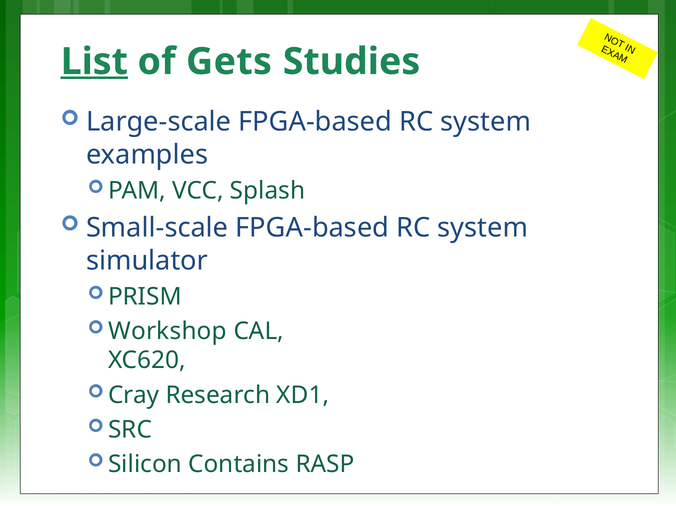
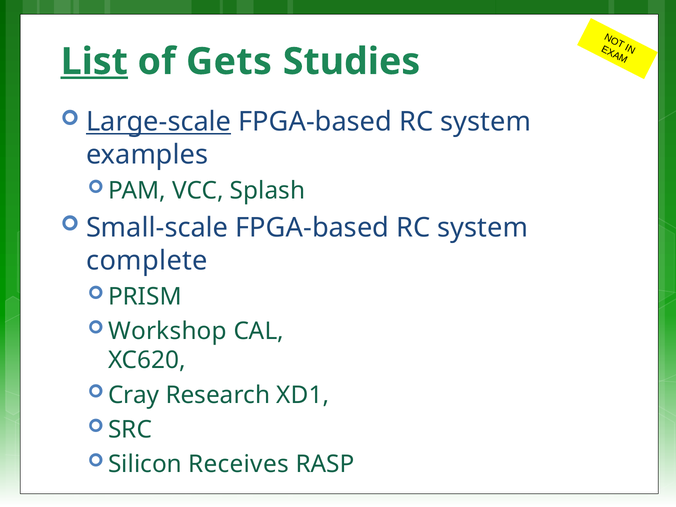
Large-scale underline: none -> present
simulator: simulator -> complete
Contains: Contains -> Receives
